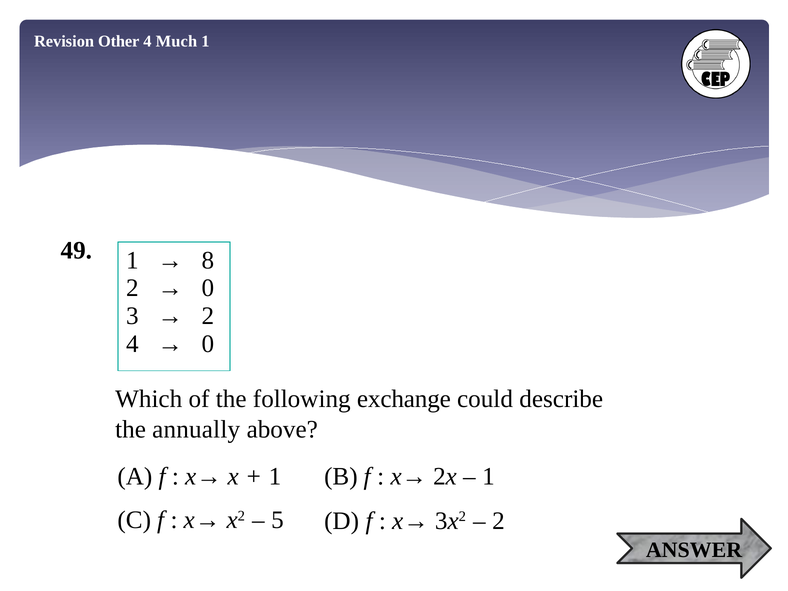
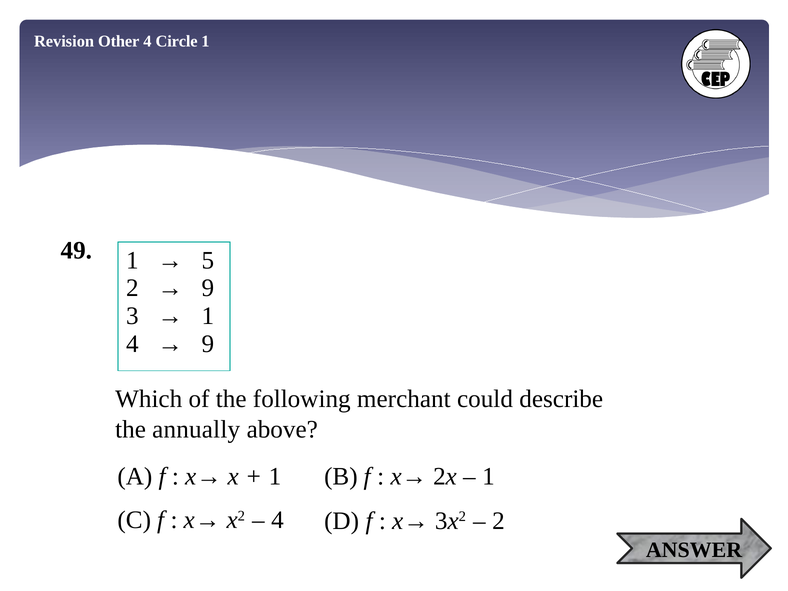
Much: Much -> Circle
8: 8 -> 5
0 at (208, 288): 0 -> 9
2 at (208, 316): 2 -> 1
0 at (208, 344): 0 -> 9
exchange: exchange -> merchant
5 at (277, 520): 5 -> 4
